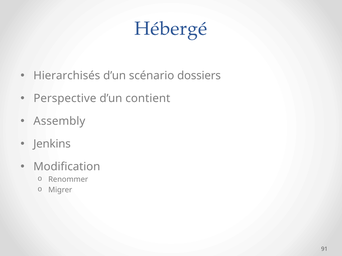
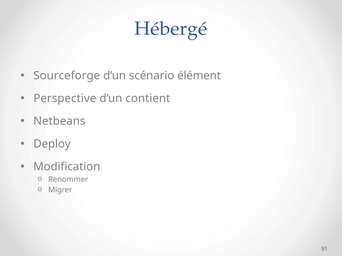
Hierarchisés: Hierarchisés -> Sourceforge
dossiers: dossiers -> élément
Assembly: Assembly -> Netbeans
Jenkins: Jenkins -> Deploy
